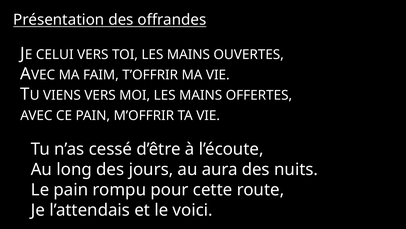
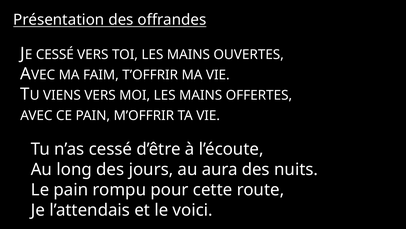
CELUI at (55, 54): CELUI -> CESSÉ
